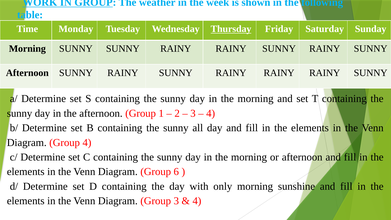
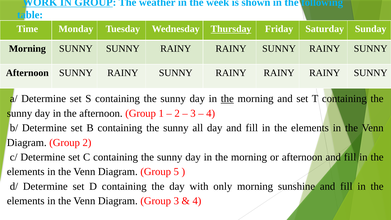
the at (227, 99) underline: none -> present
Group 4: 4 -> 2
6: 6 -> 5
